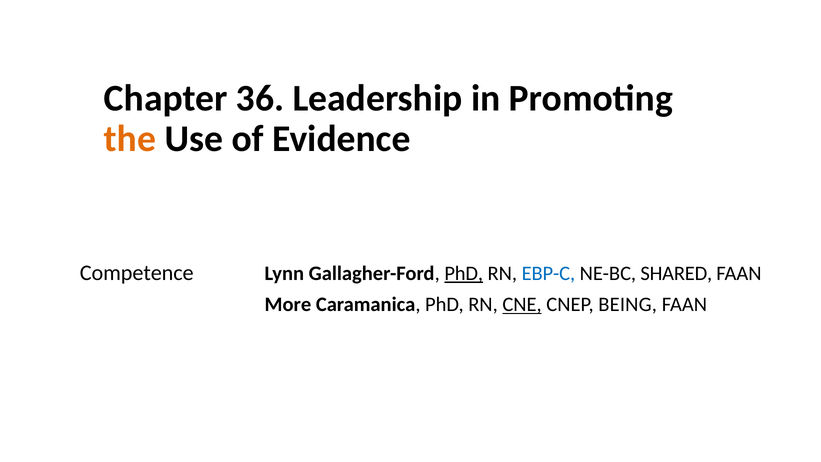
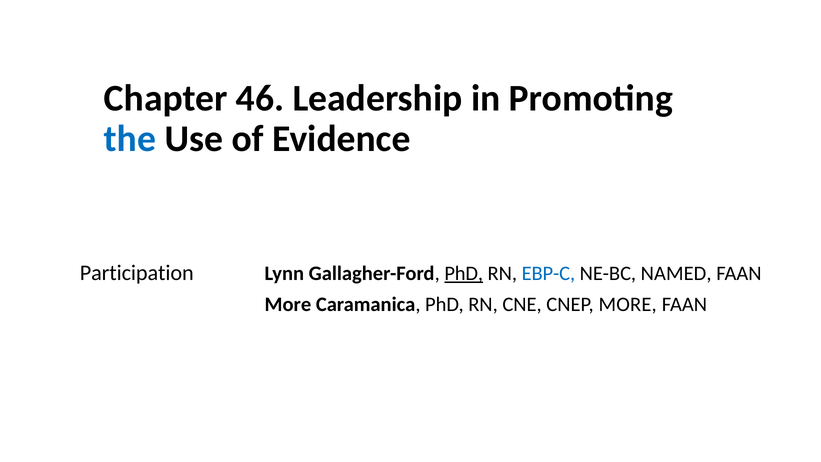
36: 36 -> 46
the colour: orange -> blue
Competence: Competence -> Participation
SHARED: SHARED -> NAMED
CNE underline: present -> none
CNEP BEING: BEING -> MORE
